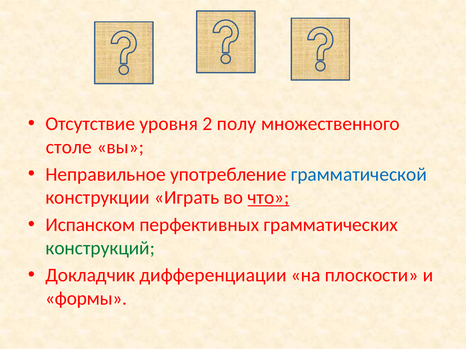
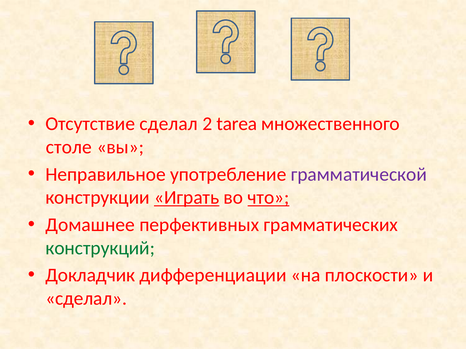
Отсутствие уровня: уровня -> сделал
полу: полу -> tarea
грамматической colour: blue -> purple
Играть underline: none -> present
Испанском: Испанском -> Домашнее
формы at (86, 299): формы -> сделал
